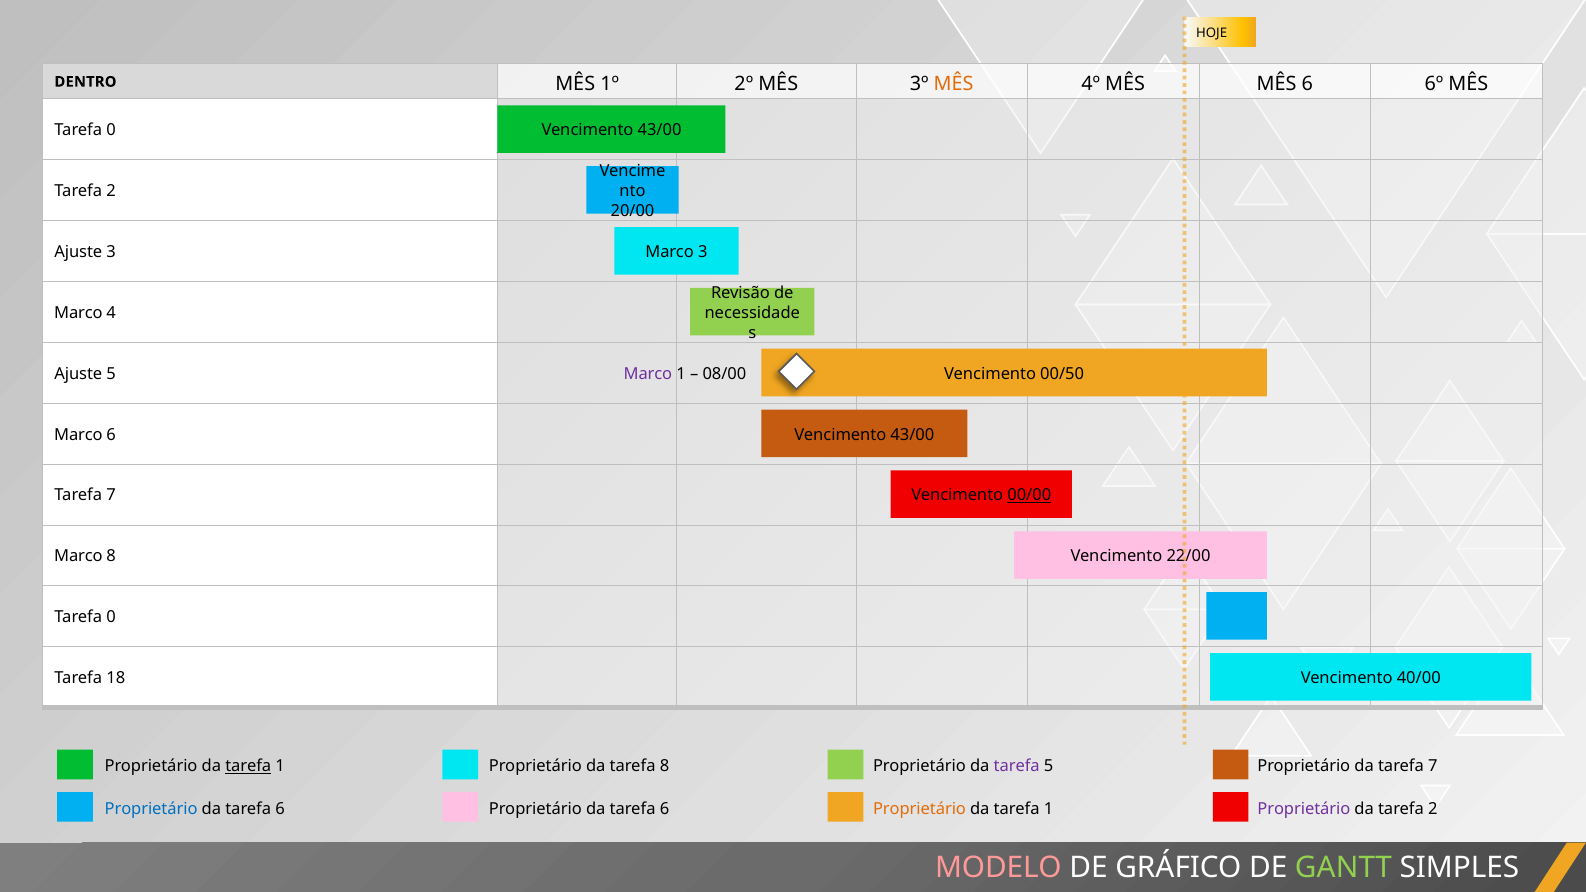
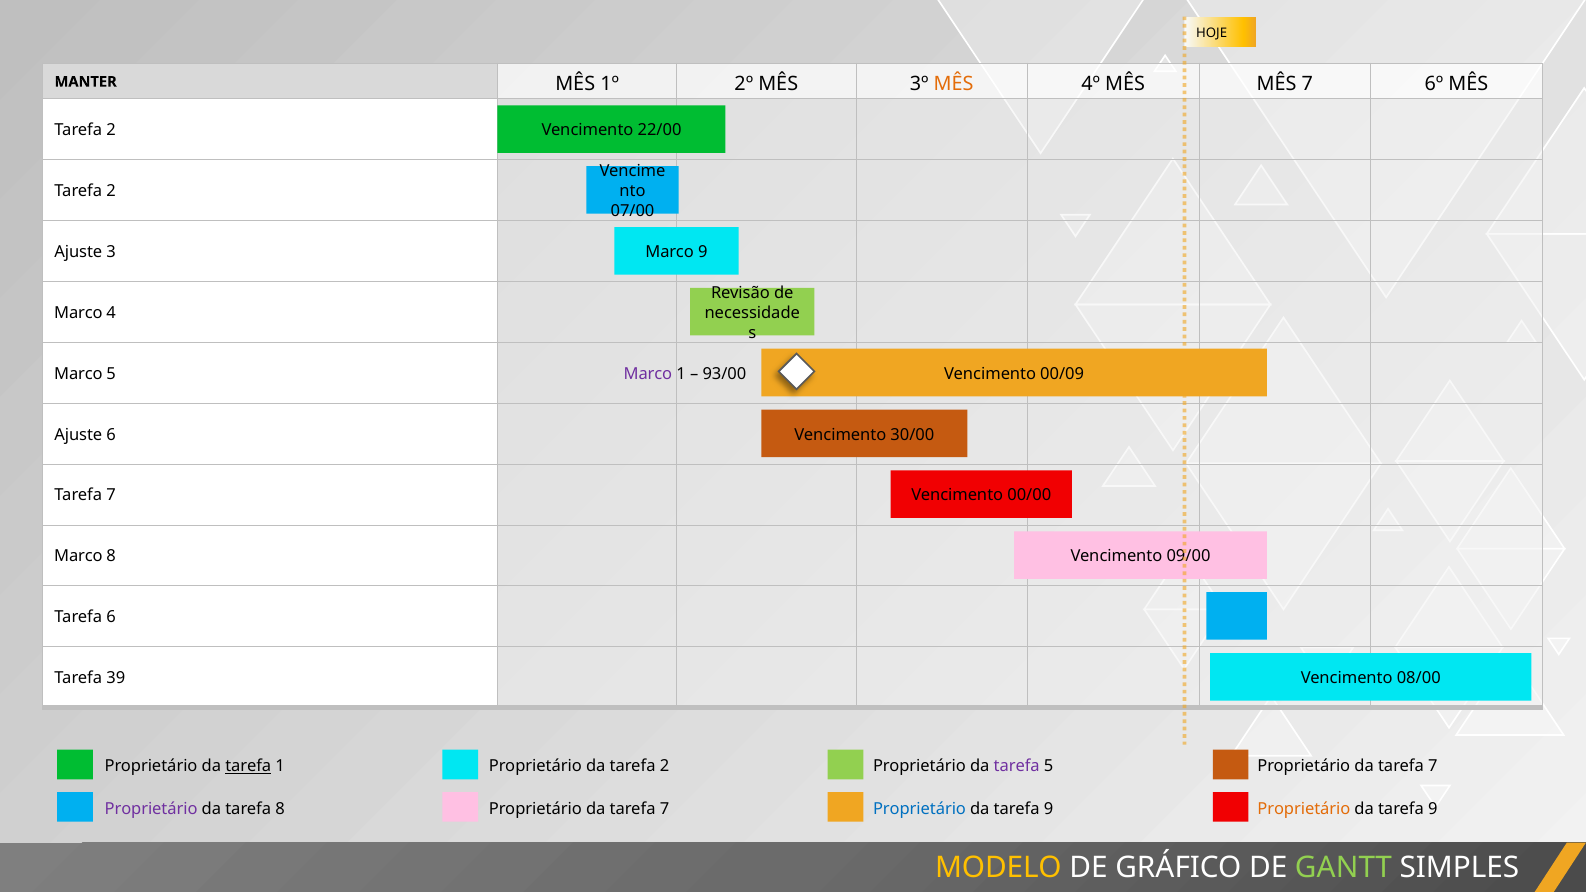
DENTRO: DENTRO -> MANTER
MÊS 6: 6 -> 7
0 at (111, 130): 0 -> 2
43/00 at (660, 130): 43/00 -> 22/00
20/00: 20/00 -> 07/00
Marco 3: 3 -> 9
08/00: 08/00 -> 93/00
Ajuste at (78, 374): Ajuste -> Marco
00/50: 00/50 -> 00/09
Marco at (78, 435): Marco -> Ajuste
43/00 at (912, 435): 43/00 -> 30/00
00/00 underline: present -> none
22/00: 22/00 -> 09/00
0 at (111, 617): 0 -> 6
18: 18 -> 39
40/00: 40/00 -> 08/00
da tarefa 8: 8 -> 2
Proprietário at (1304, 809) colour: purple -> orange
2 at (1433, 809): 2 -> 9
Proprietário at (919, 809) colour: orange -> blue
1 at (1049, 809): 1 -> 9
Proprietário at (151, 809) colour: blue -> purple
6 at (280, 809): 6 -> 8
6 at (664, 809): 6 -> 7
MODELO colour: pink -> yellow
